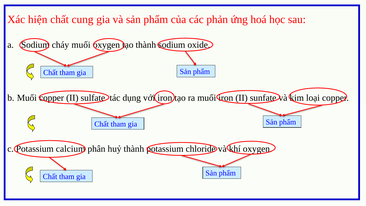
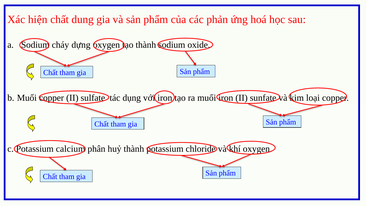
cung: cung -> dung
cháy muối: muối -> dựng
